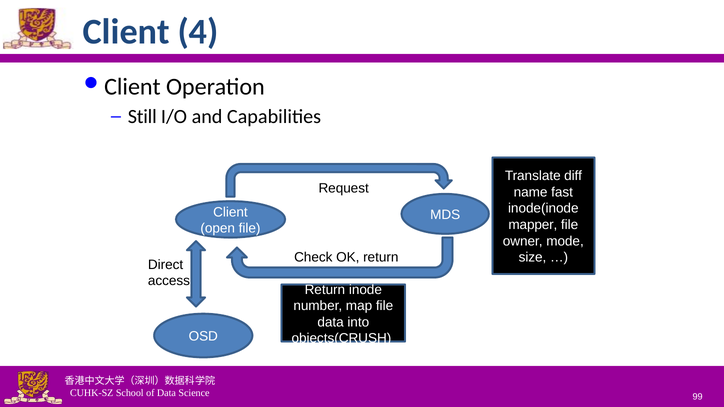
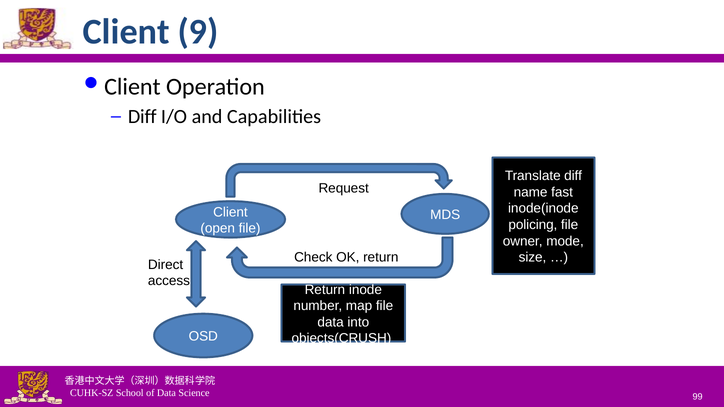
4: 4 -> 9
Still at (142, 117): Still -> Diff
mapper: mapper -> policing
